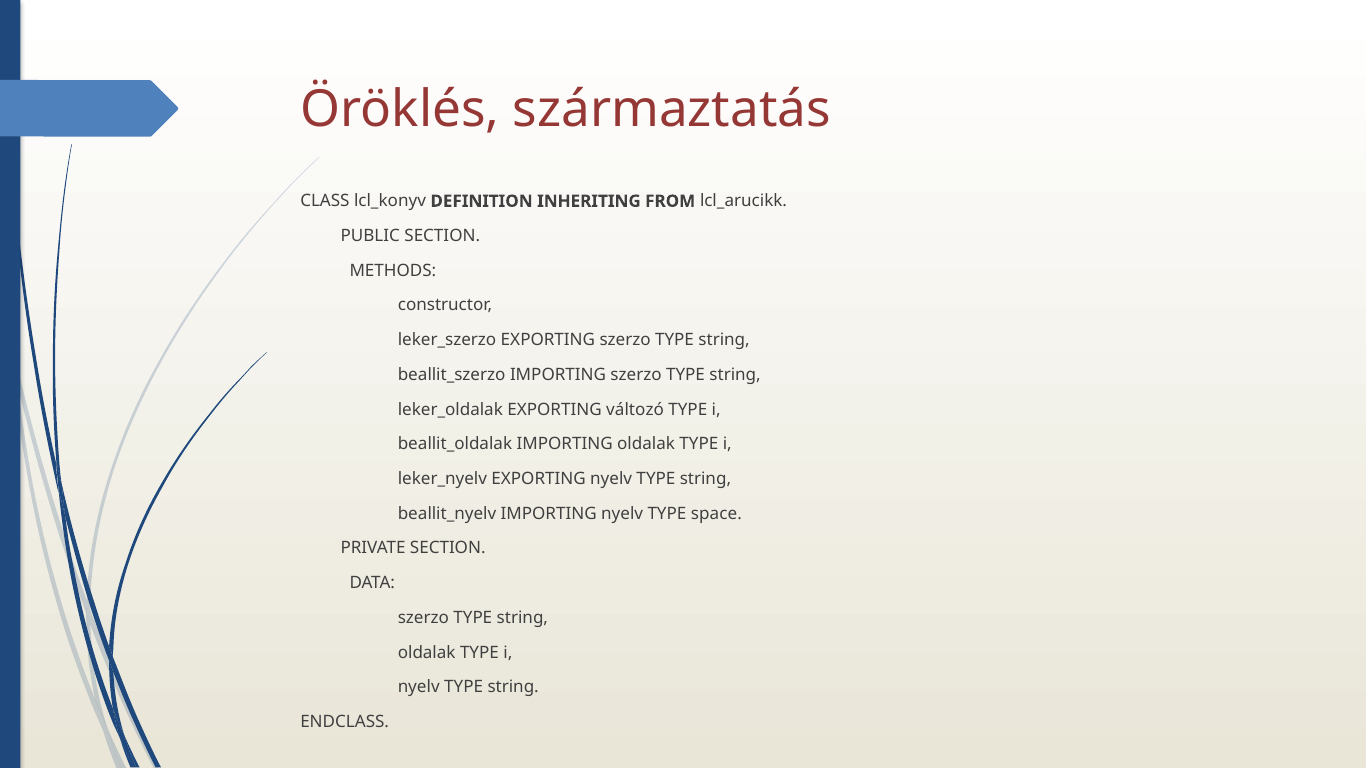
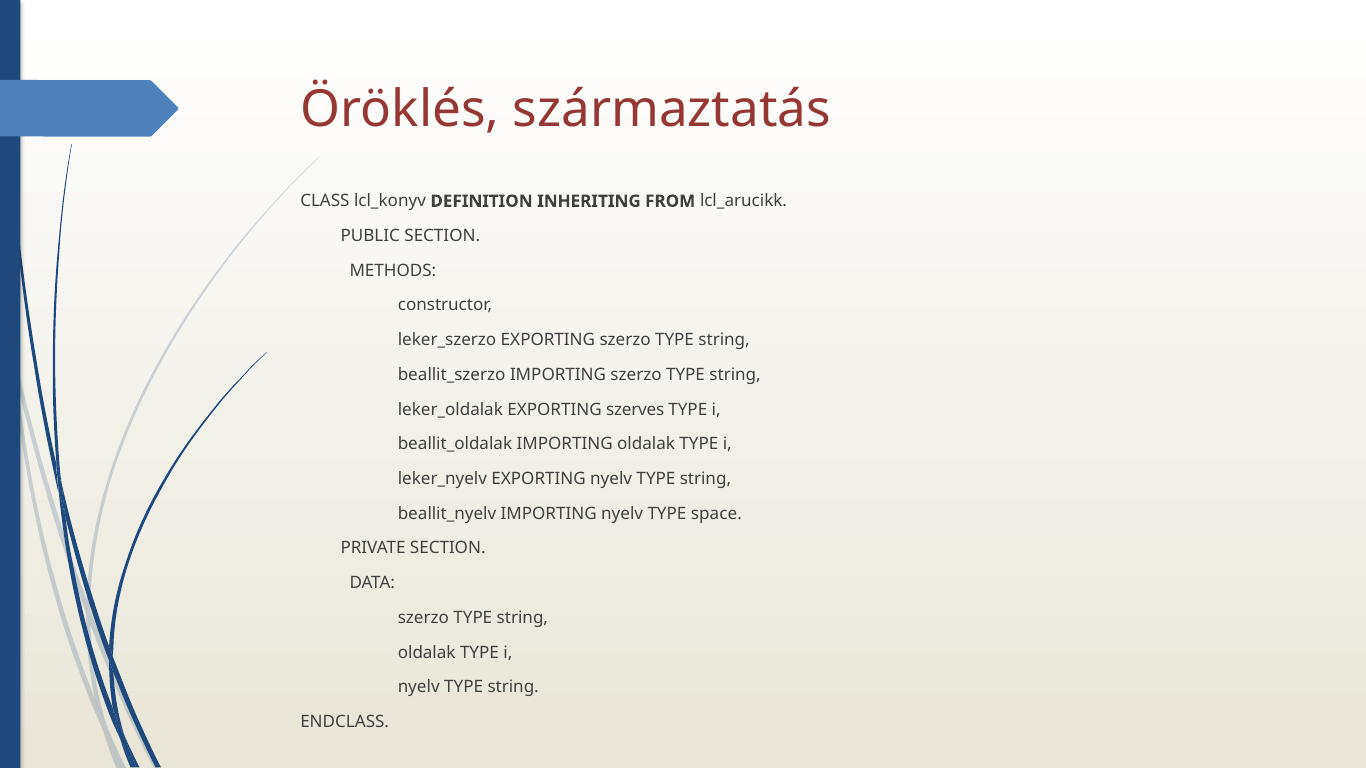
változó: változó -> szerves
